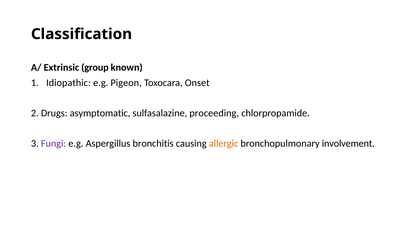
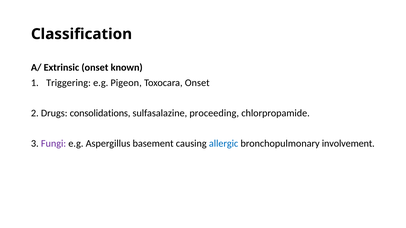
Extrinsic group: group -> onset
Idiopathic: Idiopathic -> Triggering
asymptomatic: asymptomatic -> consolidations
bronchitis: bronchitis -> basement
allergic colour: orange -> blue
